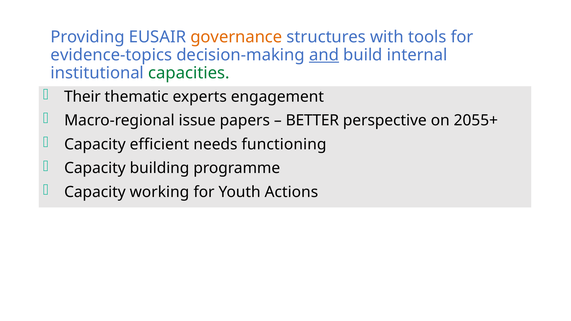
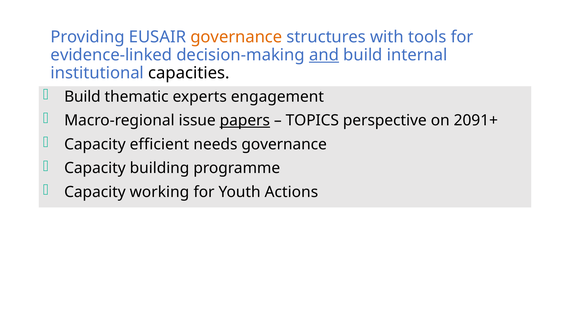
evidence-topics: evidence-topics -> evidence-linked
capacities colour: green -> black
Their at (82, 97): Their -> Build
papers underline: none -> present
BETTER: BETTER -> TOPICS
2055+: 2055+ -> 2091+
needs functioning: functioning -> governance
